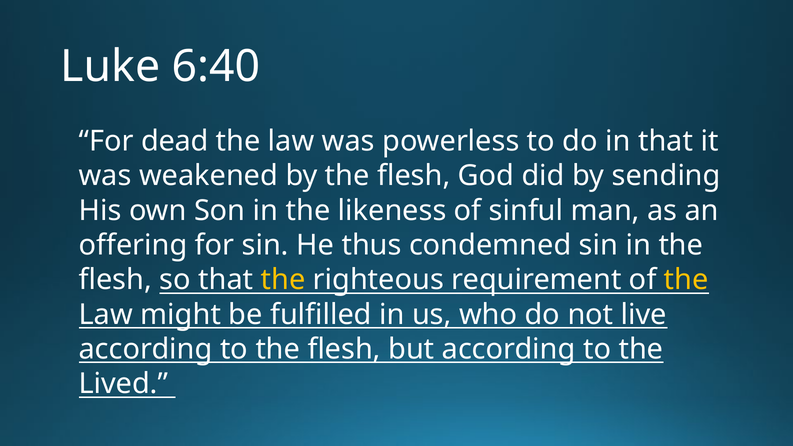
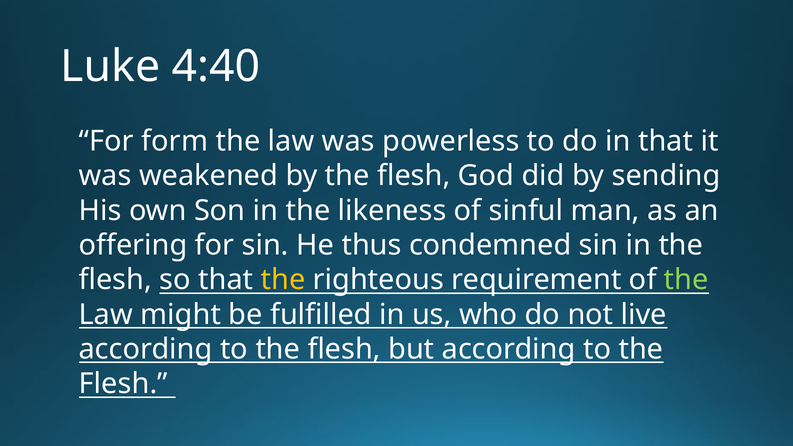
6:40: 6:40 -> 4:40
dead: dead -> form
the at (686, 280) colour: yellow -> light green
Lived at (123, 384): Lived -> Flesh
